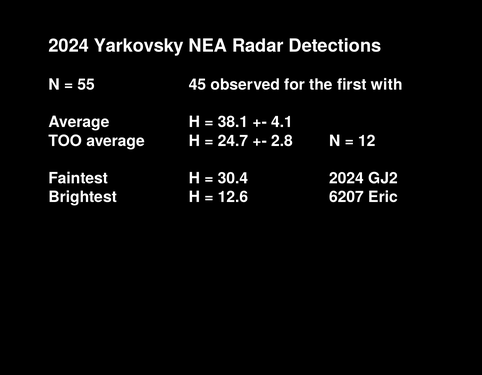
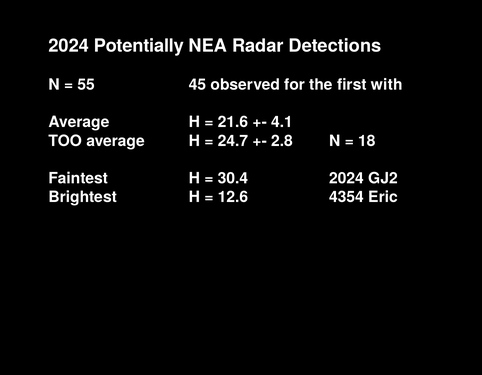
Yarkovsky: Yarkovsky -> Potentially
38.1: 38.1 -> 21.6
12: 12 -> 18
6207: 6207 -> 4354
